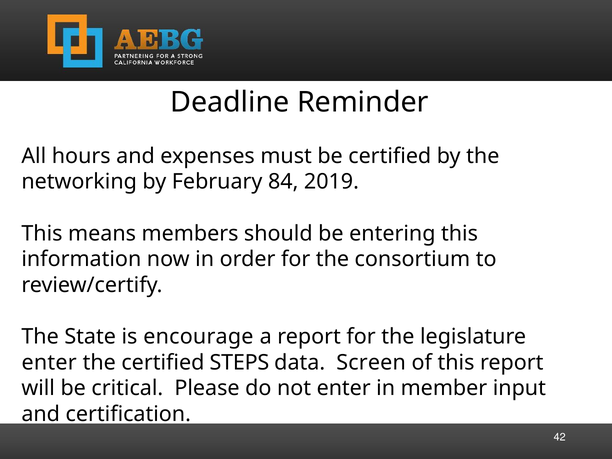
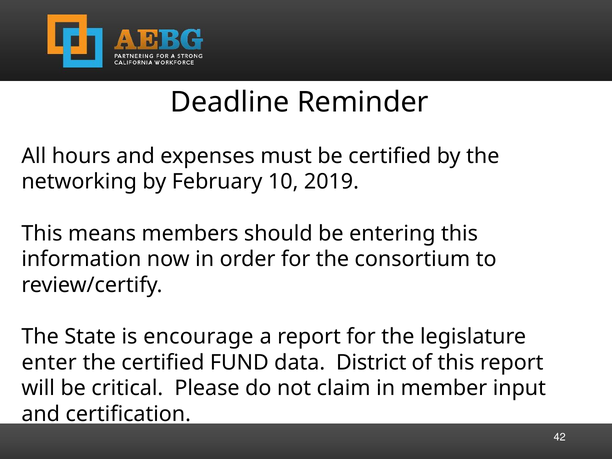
84: 84 -> 10
STEPS: STEPS -> FUND
Screen: Screen -> District
not enter: enter -> claim
